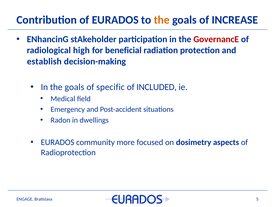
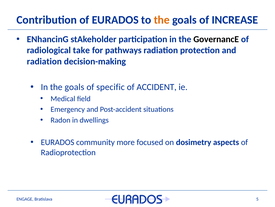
GovernancE colour: red -> black
high: high -> take
beneficial: beneficial -> pathways
establish at (44, 61): establish -> radiation
INCLUDED: INCLUDED -> ACCIDENT
